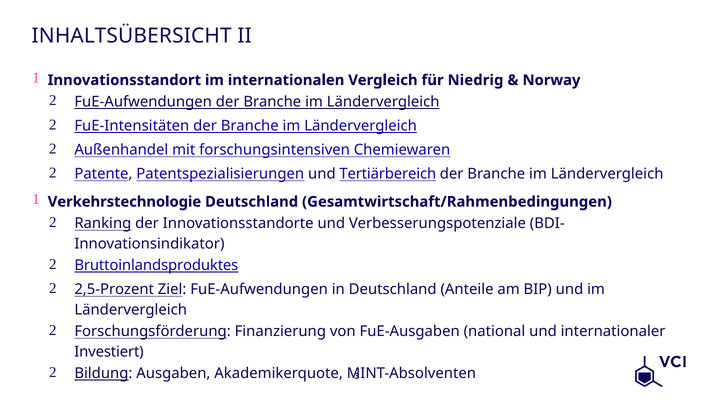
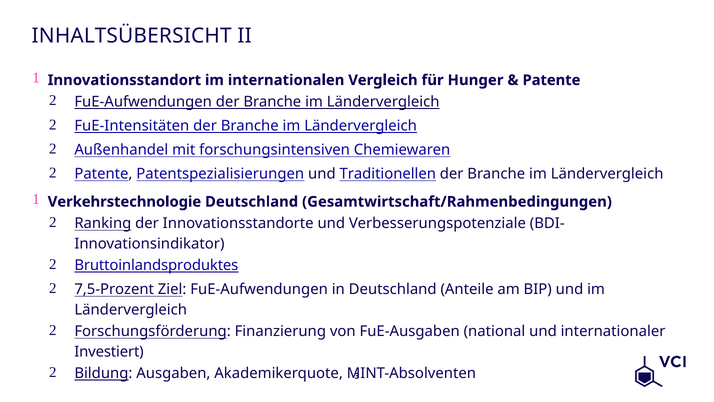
Niedrig: Niedrig -> Hunger
Norway at (551, 80): Norway -> Patente
Tertiärbereich: Tertiärbereich -> Traditionellen
2,5-Prozent: 2,5-Prozent -> 7,5-Prozent
